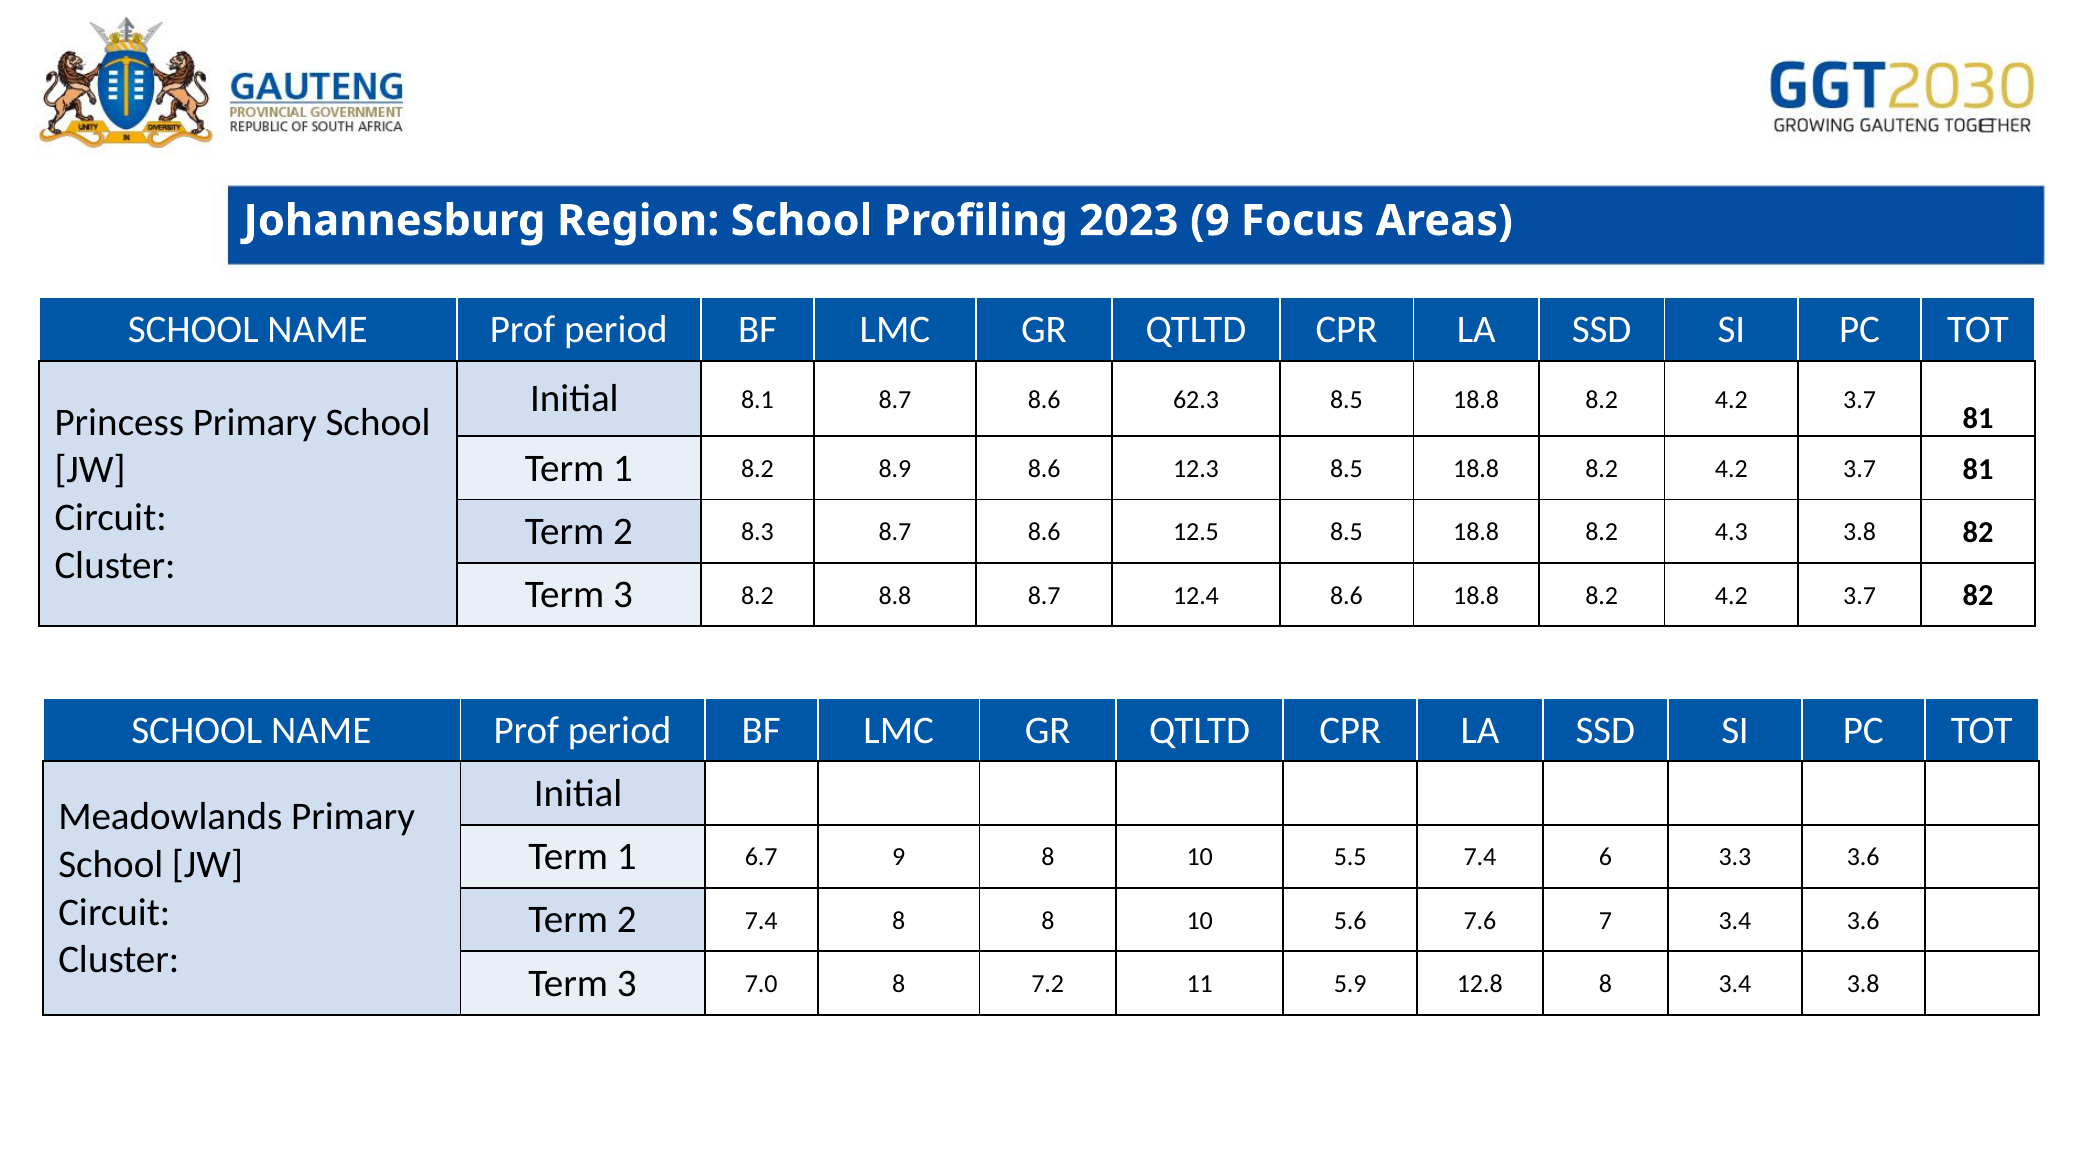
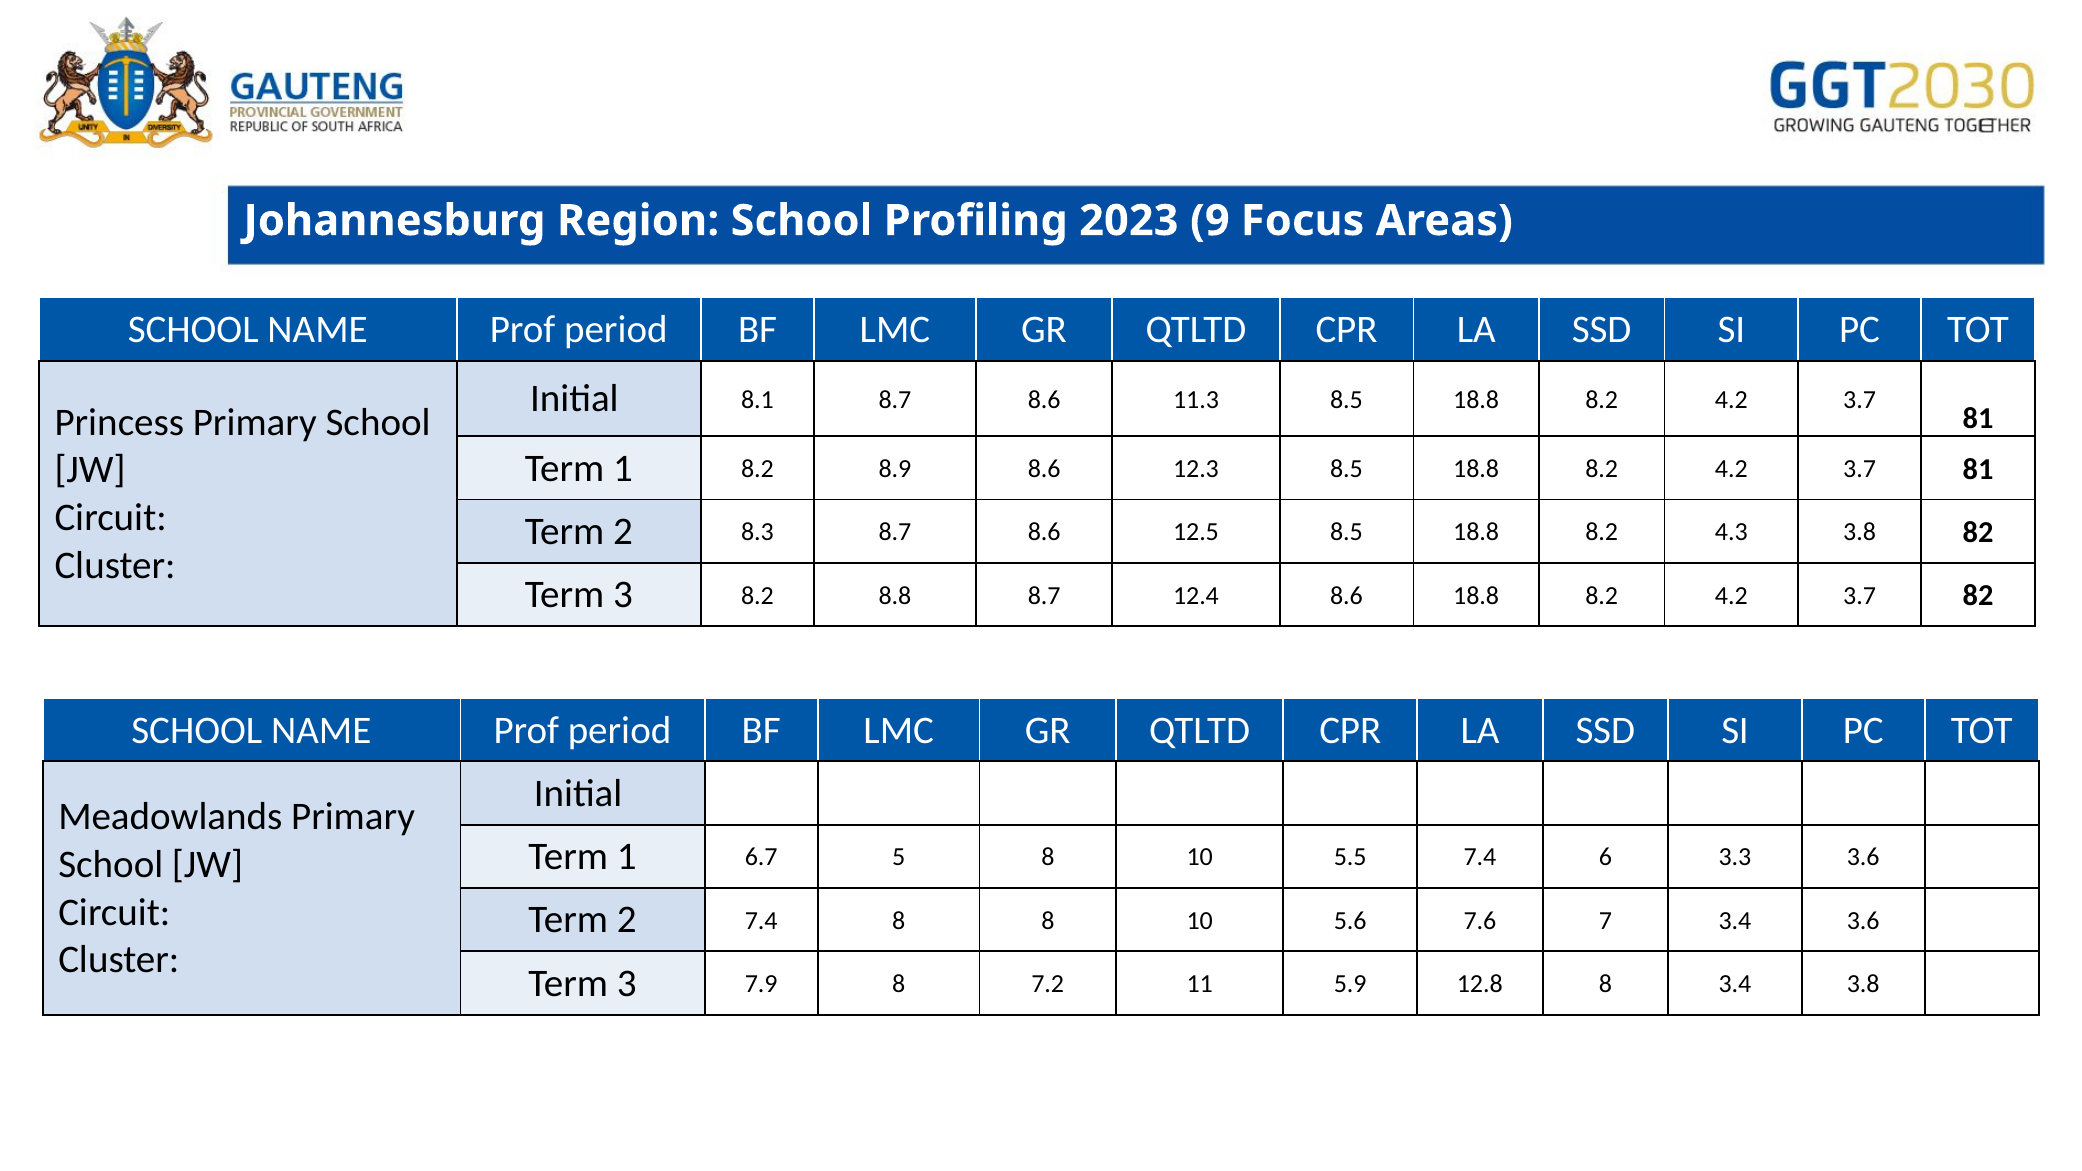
62.3: 62.3 -> 11.3
6.7 9: 9 -> 5
7.0: 7.0 -> 7.9
